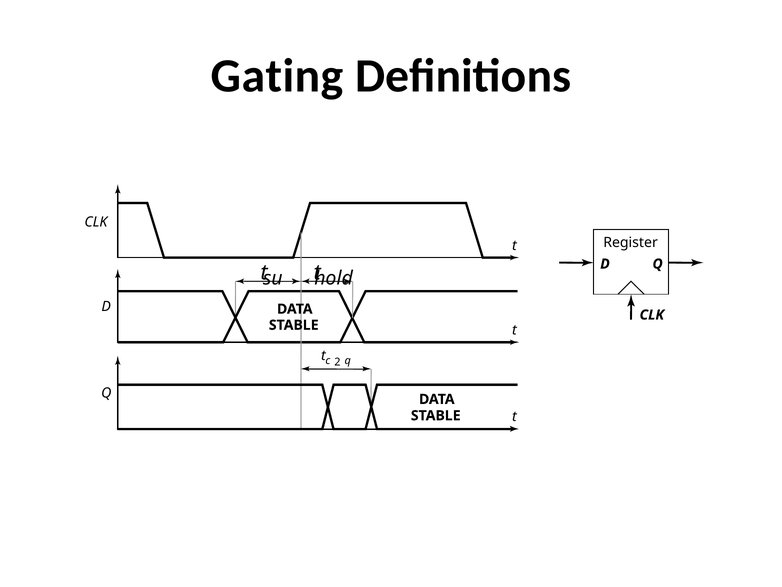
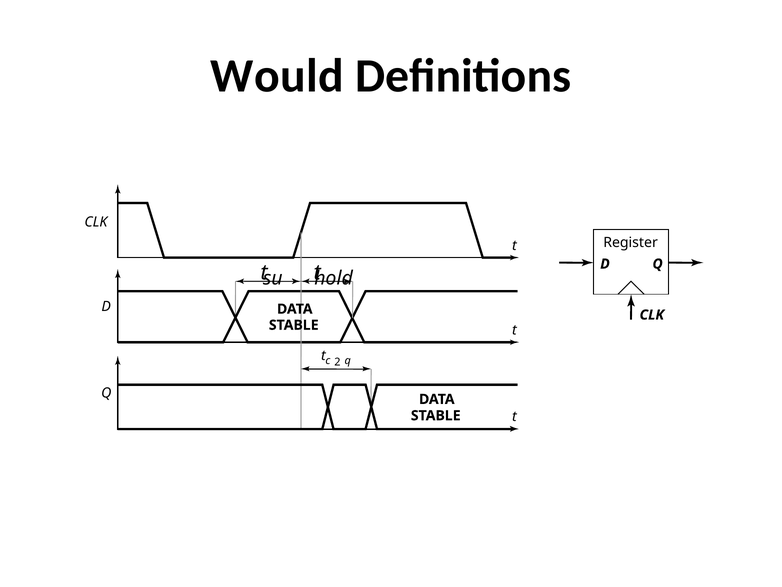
Gating: Gating -> Would
